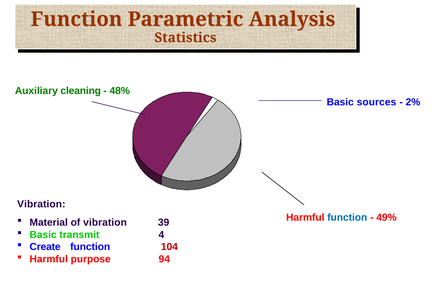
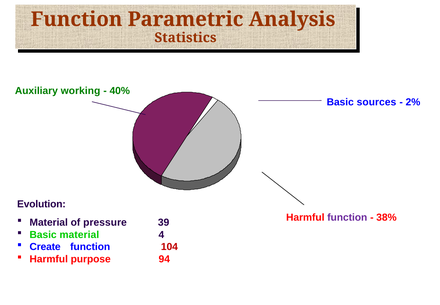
cleaning: cleaning -> working
48%: 48% -> 40%
Vibration at (41, 204): Vibration -> Evolution
function at (347, 217) colour: blue -> purple
49%: 49% -> 38%
of vibration: vibration -> pressure
Basic transmit: transmit -> material
